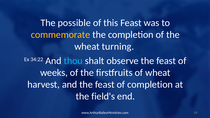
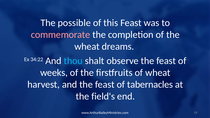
commemorate colour: yellow -> pink
turning: turning -> dreams
of completion: completion -> tabernacles
